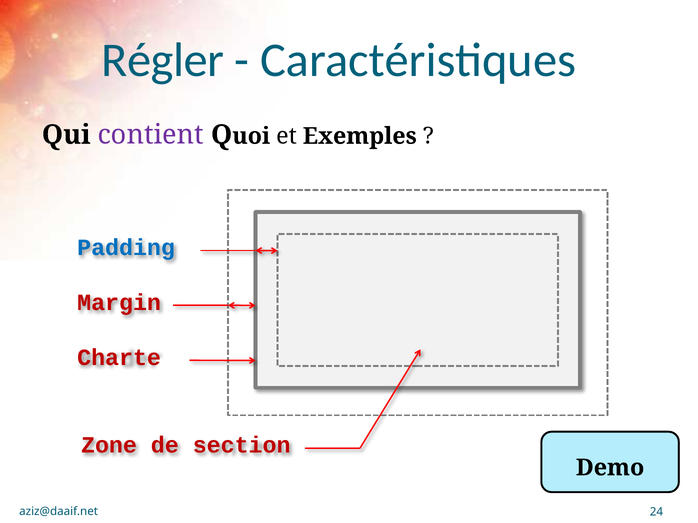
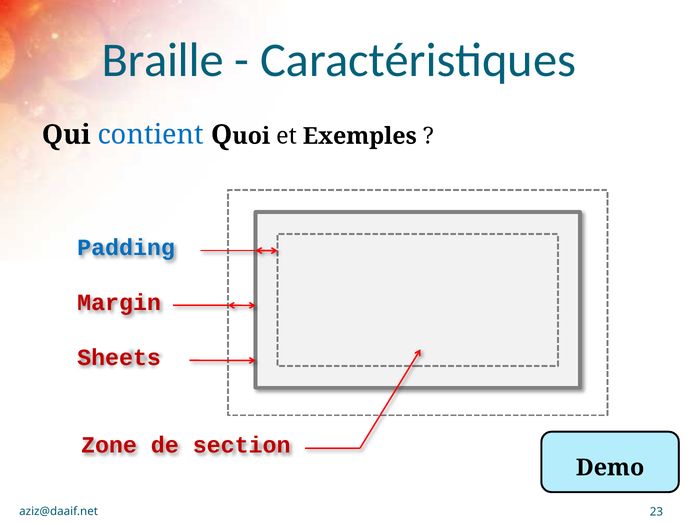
Régler: Régler -> Braille
contient colour: purple -> blue
Charte: Charte -> Sheets
24: 24 -> 23
